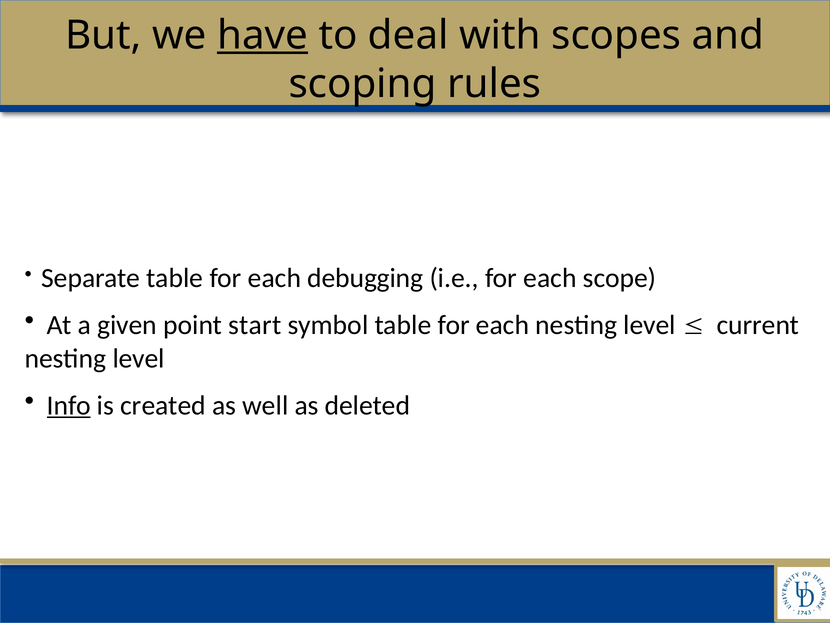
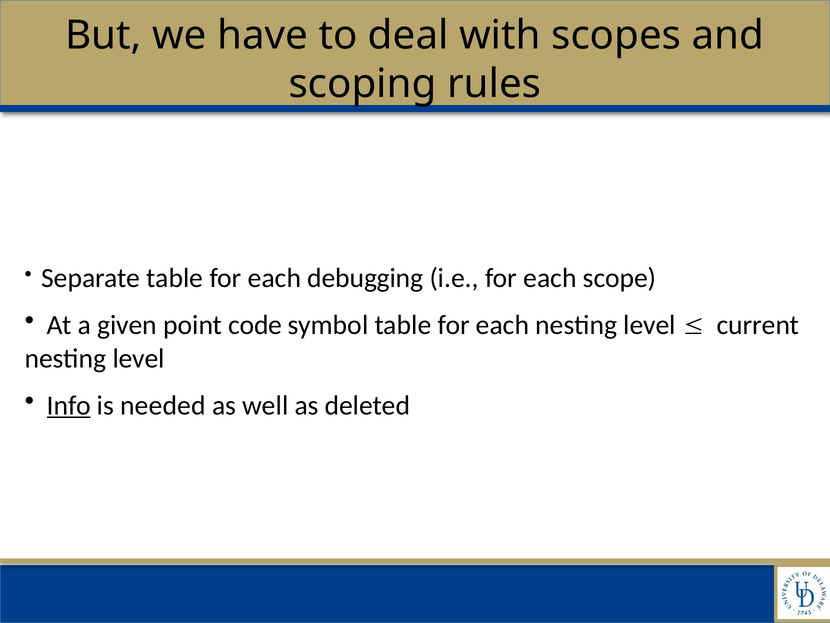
have underline: present -> none
start: start -> code
created: created -> needed
